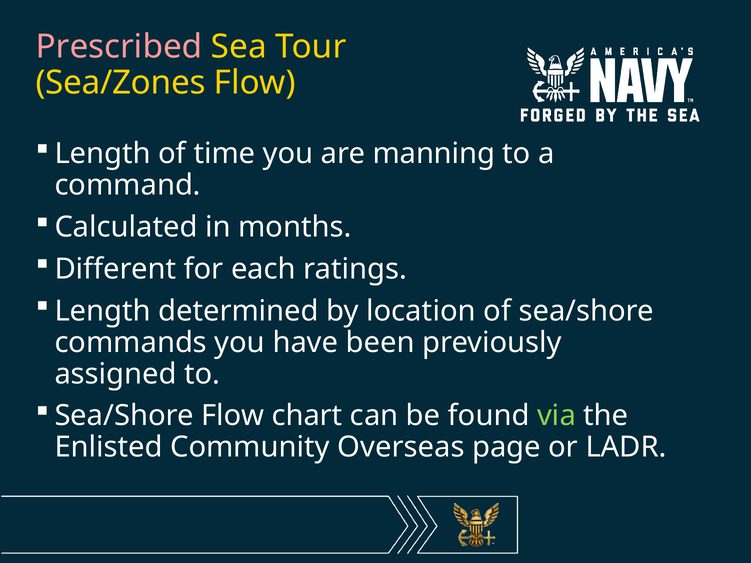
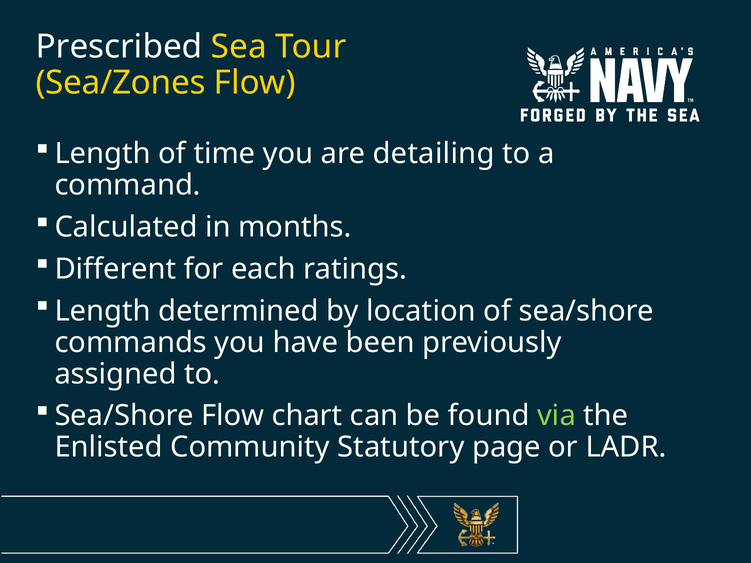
Prescribed colour: pink -> white
manning: manning -> detailing
Overseas: Overseas -> Statutory
